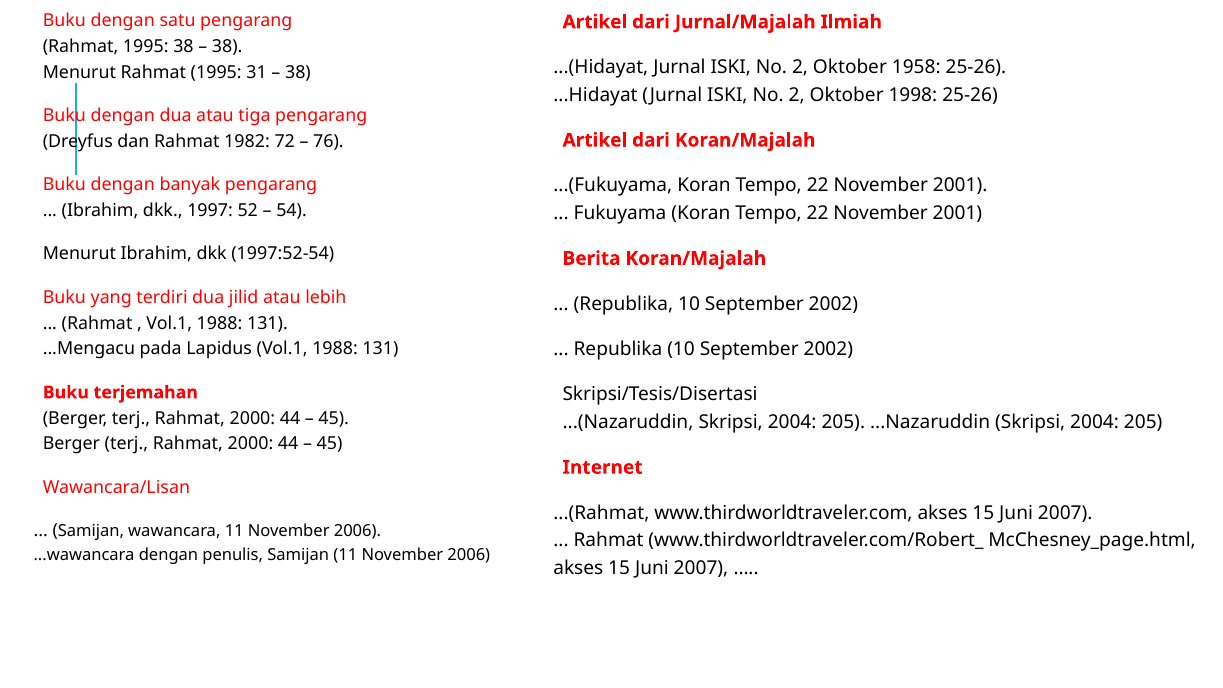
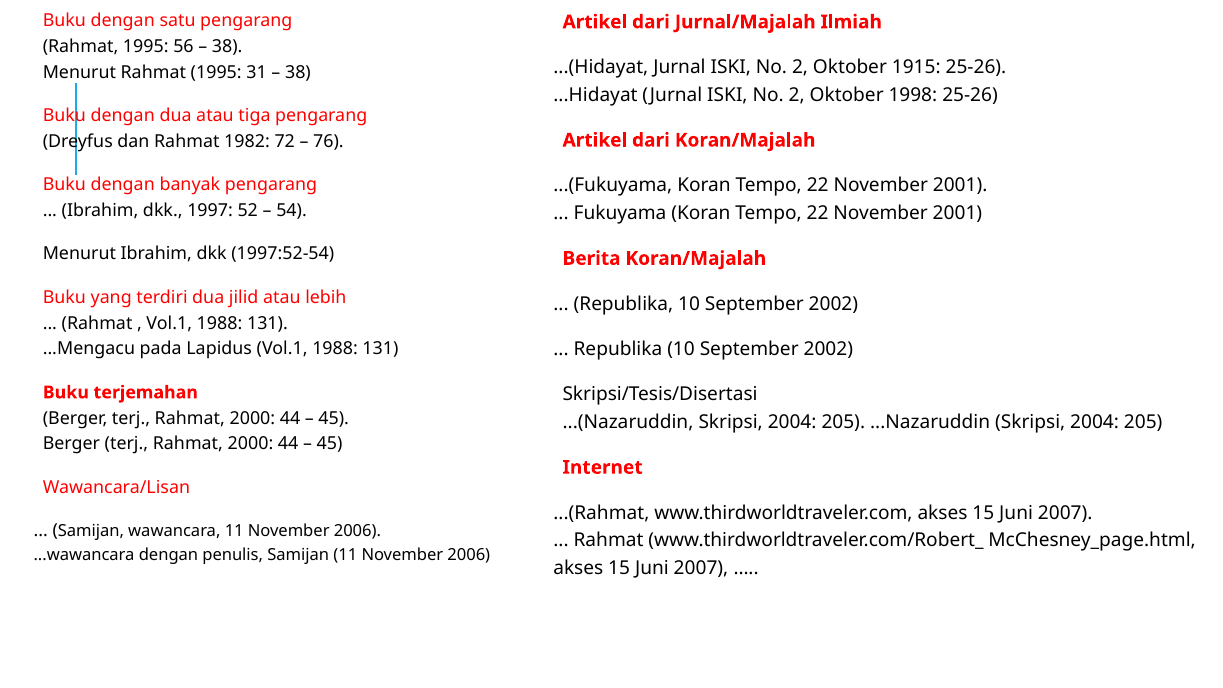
1995 38: 38 -> 56
1958: 1958 -> 1915
